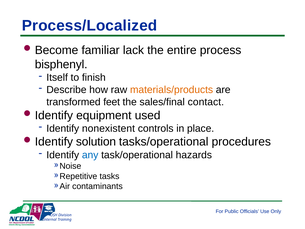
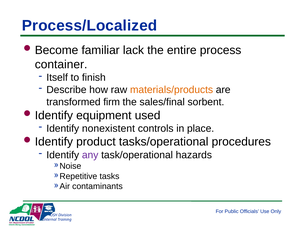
bisphenyl: bisphenyl -> container
feet: feet -> firm
contact: contact -> sorbent
solution: solution -> product
any colour: blue -> purple
